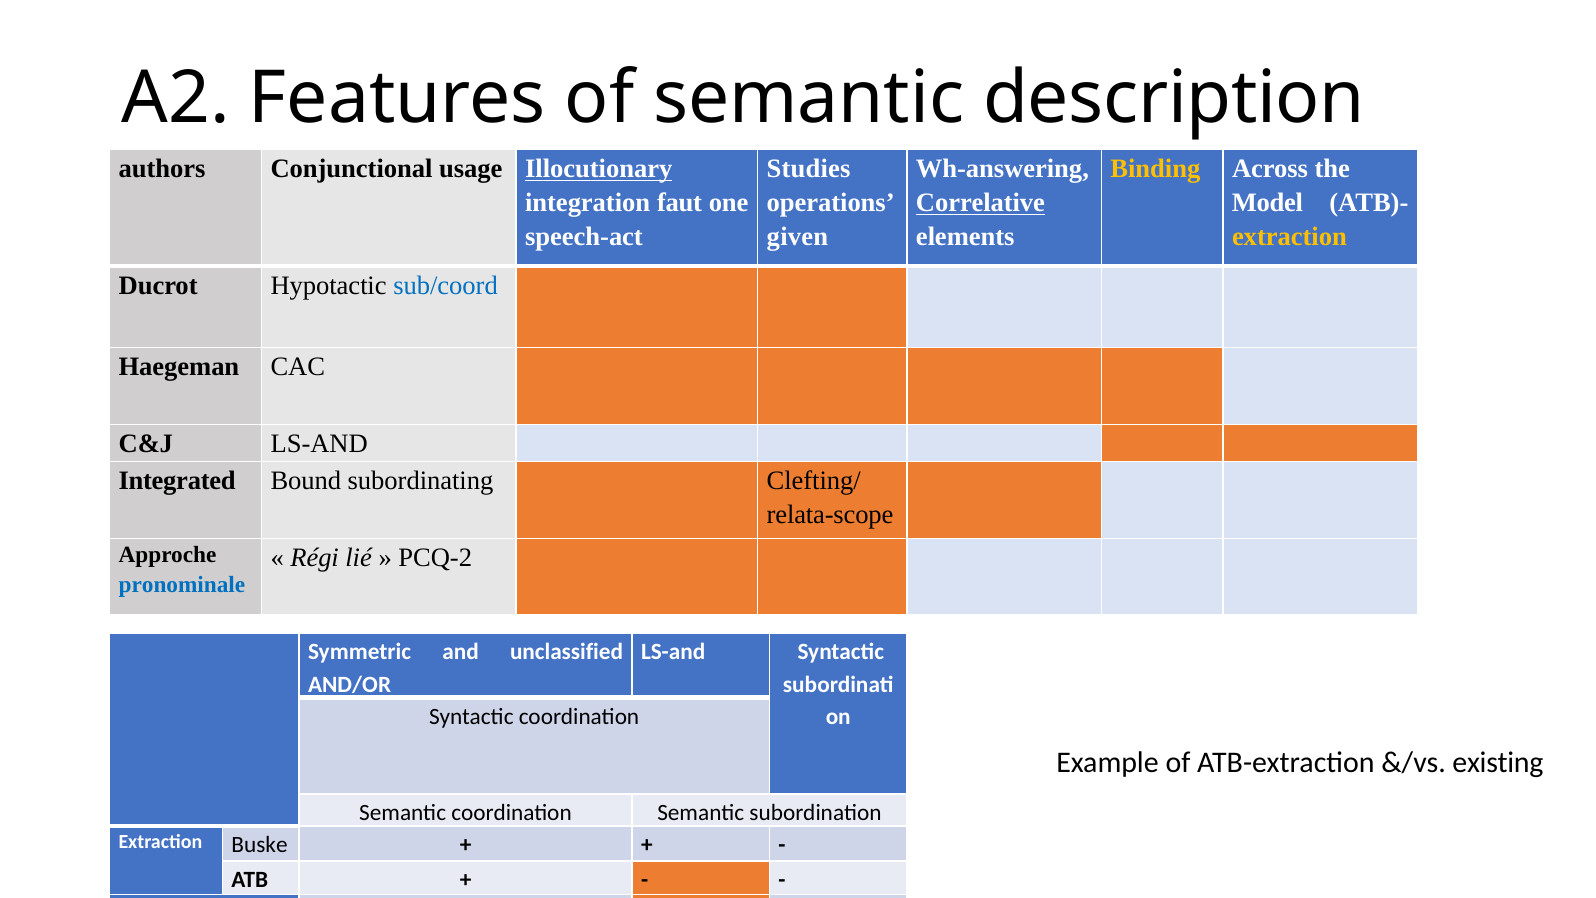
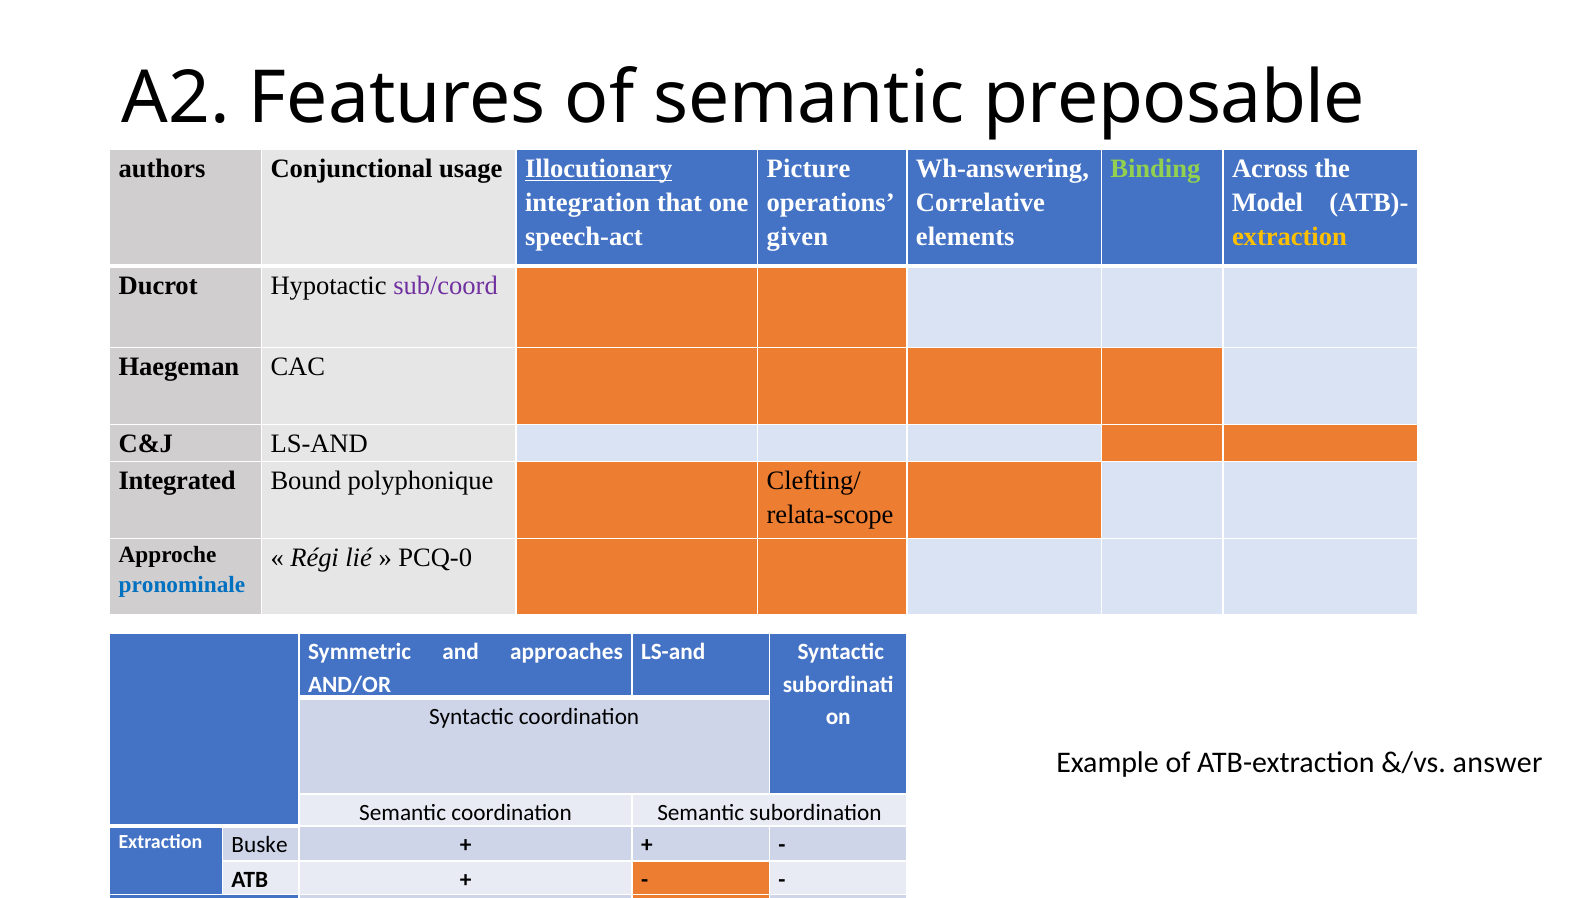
description: description -> preposable
Studies: Studies -> Picture
Binding at (1155, 169) colour: yellow -> light green
faut: faut -> that
Correlative underline: present -> none
sub/coord colour: blue -> purple
subordinating: subordinating -> polyphonique
PCQ-2: PCQ-2 -> PCQ-0
unclassified: unclassified -> approaches
existing: existing -> answer
